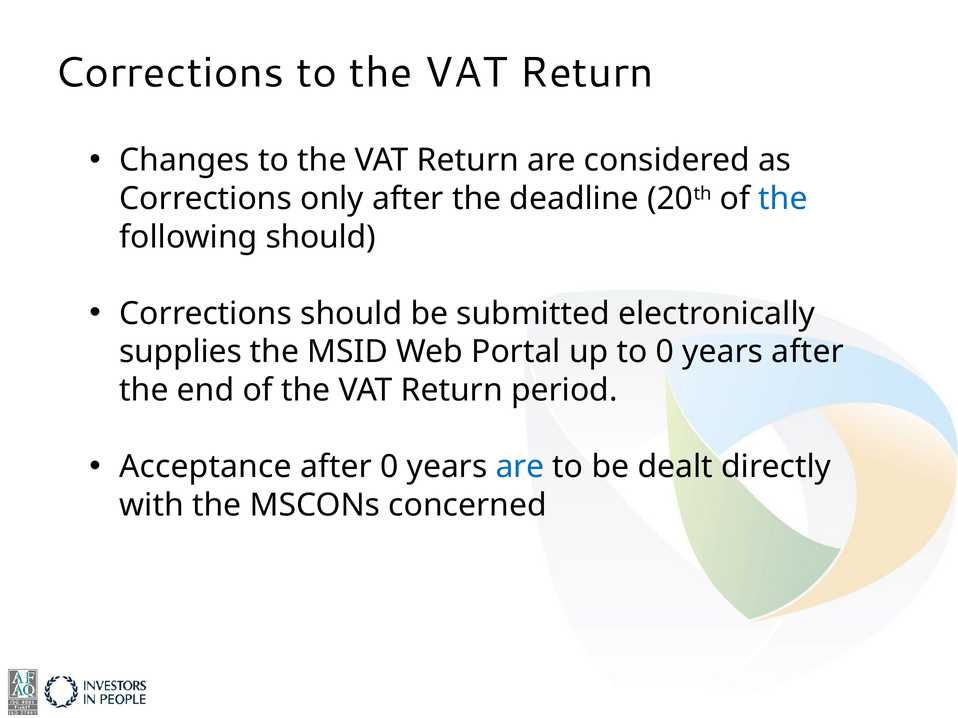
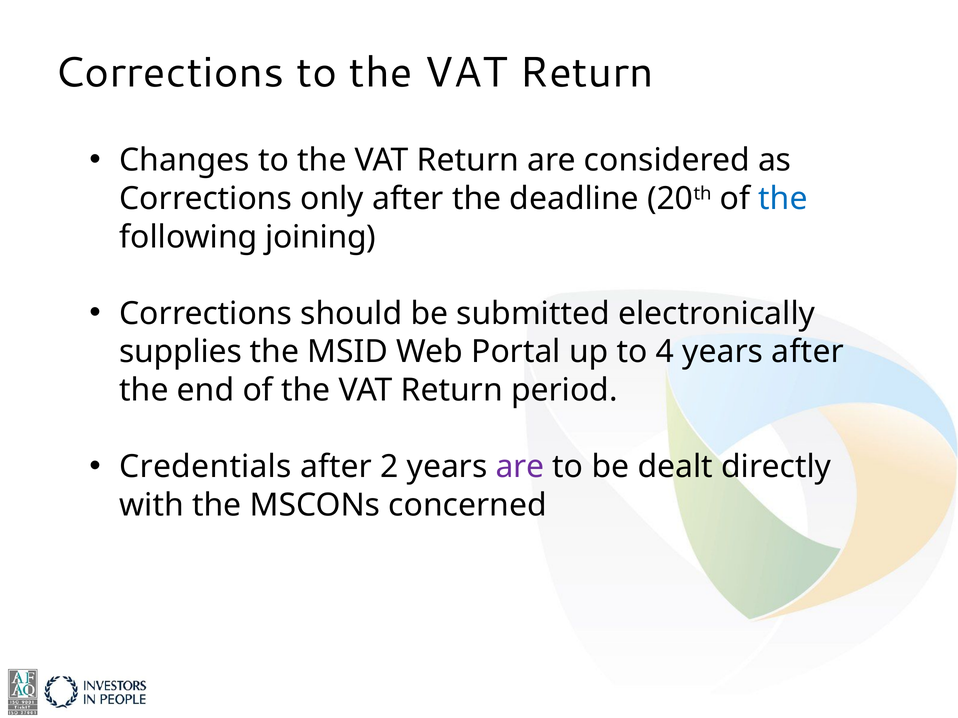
following should: should -> joining
to 0: 0 -> 4
Acceptance: Acceptance -> Credentials
after 0: 0 -> 2
are at (520, 467) colour: blue -> purple
